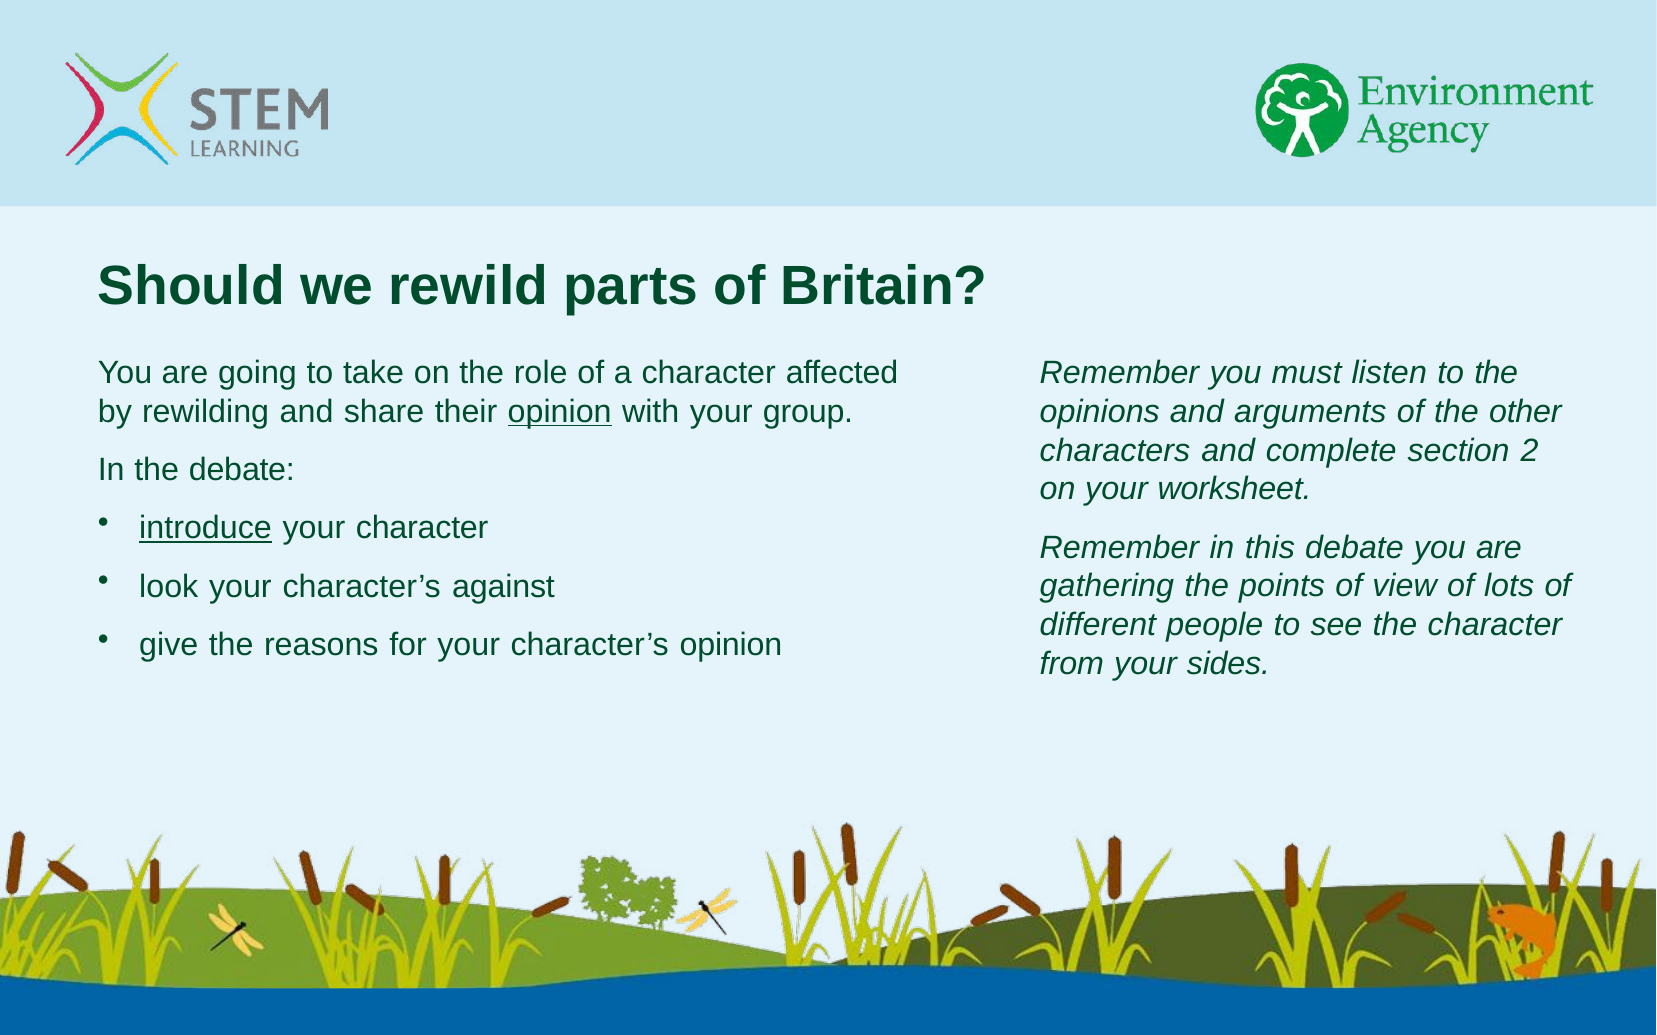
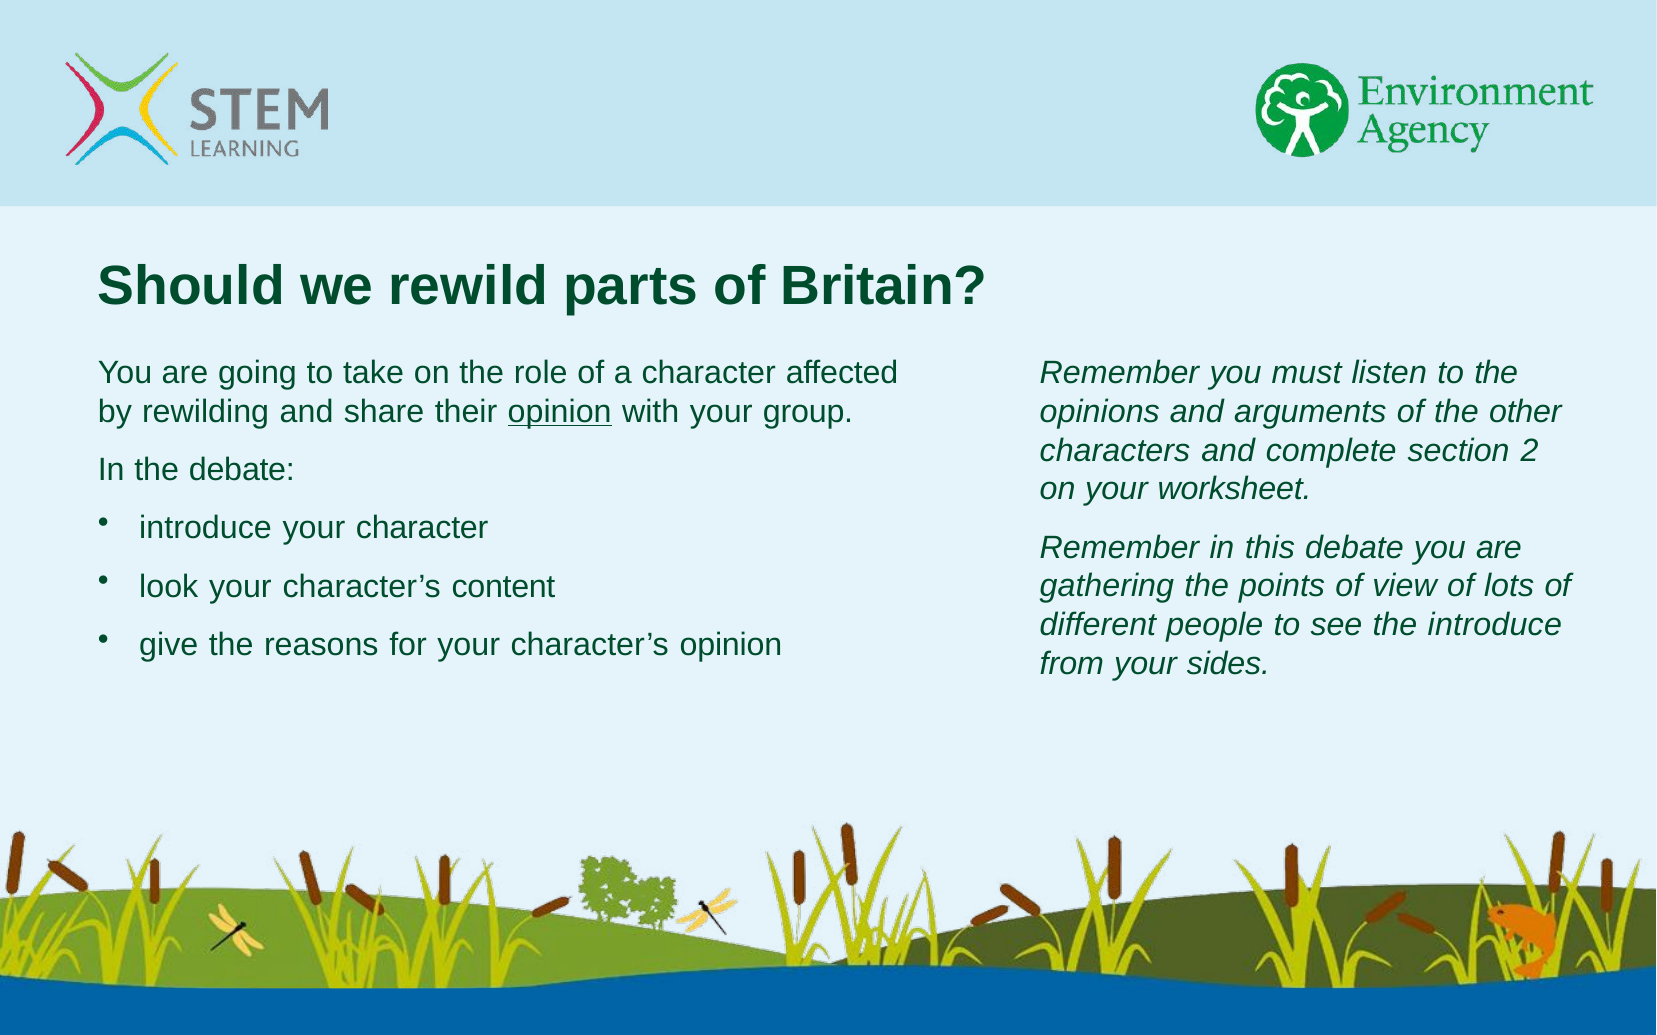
introduce at (206, 528) underline: present -> none
against: against -> content
the character: character -> introduce
